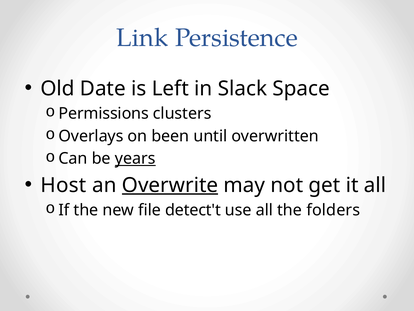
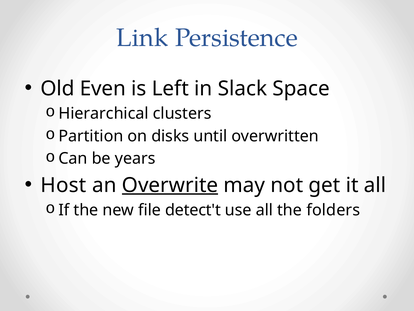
Date: Date -> Even
Permissions: Permissions -> Hierarchical
Overlays: Overlays -> Partition
been: been -> disks
years underline: present -> none
